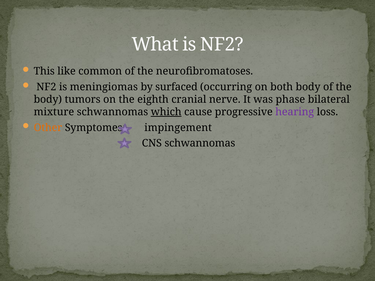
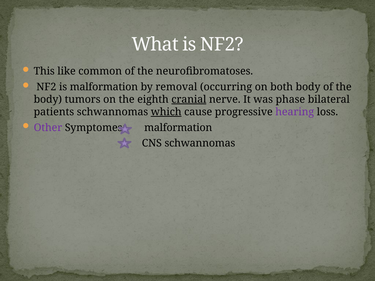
is meningiomas: meningiomas -> malformation
surfaced: surfaced -> removal
cranial underline: none -> present
mixture: mixture -> patients
Other colour: orange -> purple
impingement at (178, 128): impingement -> malformation
